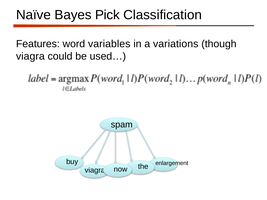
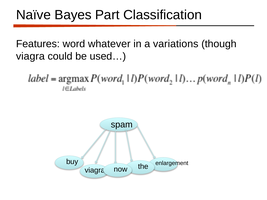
Pick: Pick -> Part
variables: variables -> whatever
